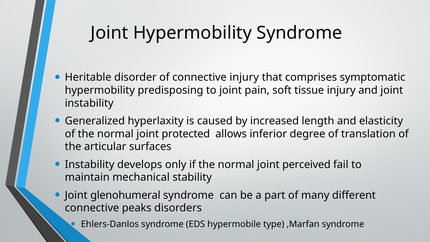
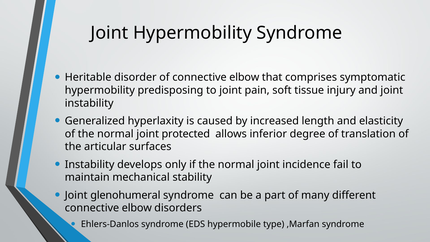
of connective injury: injury -> elbow
perceived: perceived -> incidence
peaks at (137, 208): peaks -> elbow
